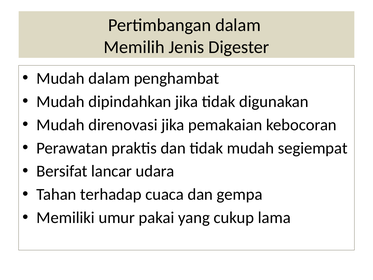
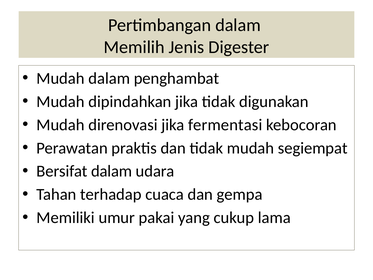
pemakaian: pemakaian -> fermentasi
Bersifat lancar: lancar -> dalam
